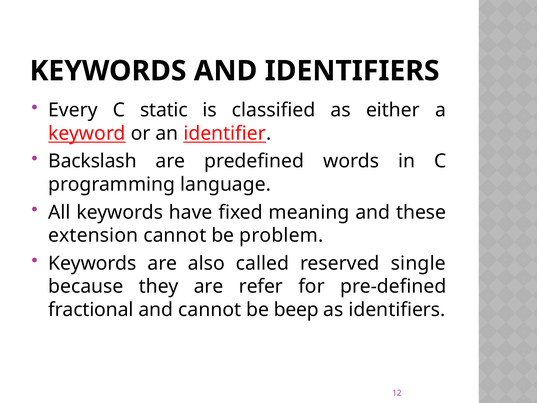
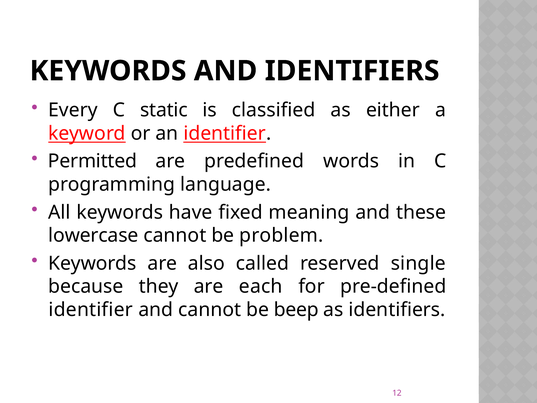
Backslash: Backslash -> Permitted
extension: extension -> lowercase
refer: refer -> each
fractional at (91, 310): fractional -> identifier
